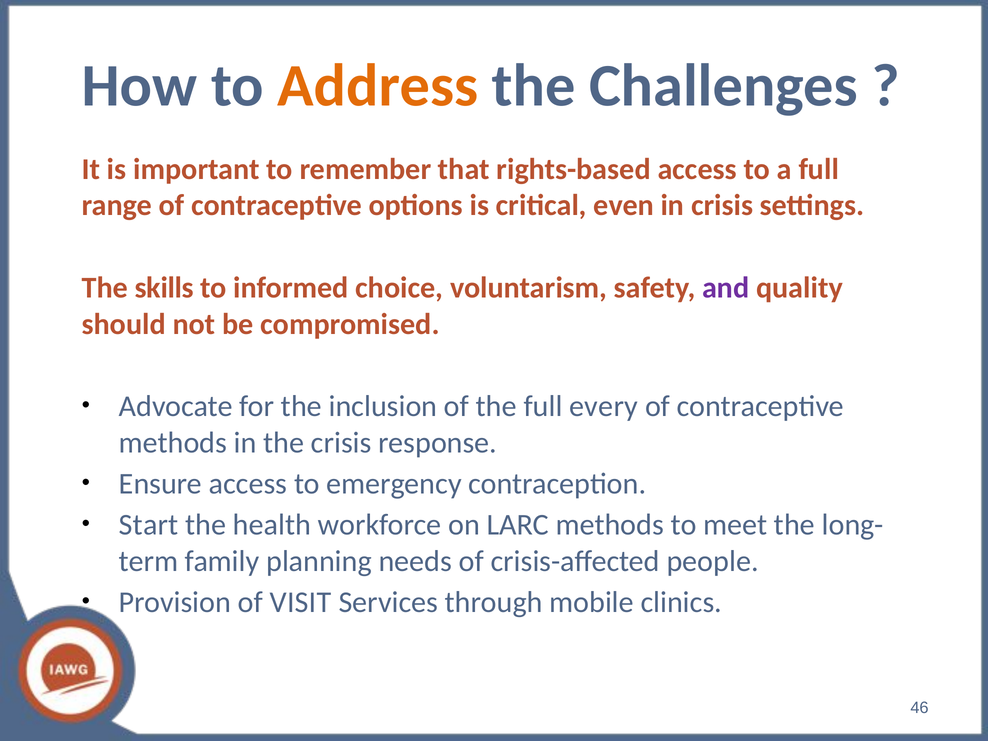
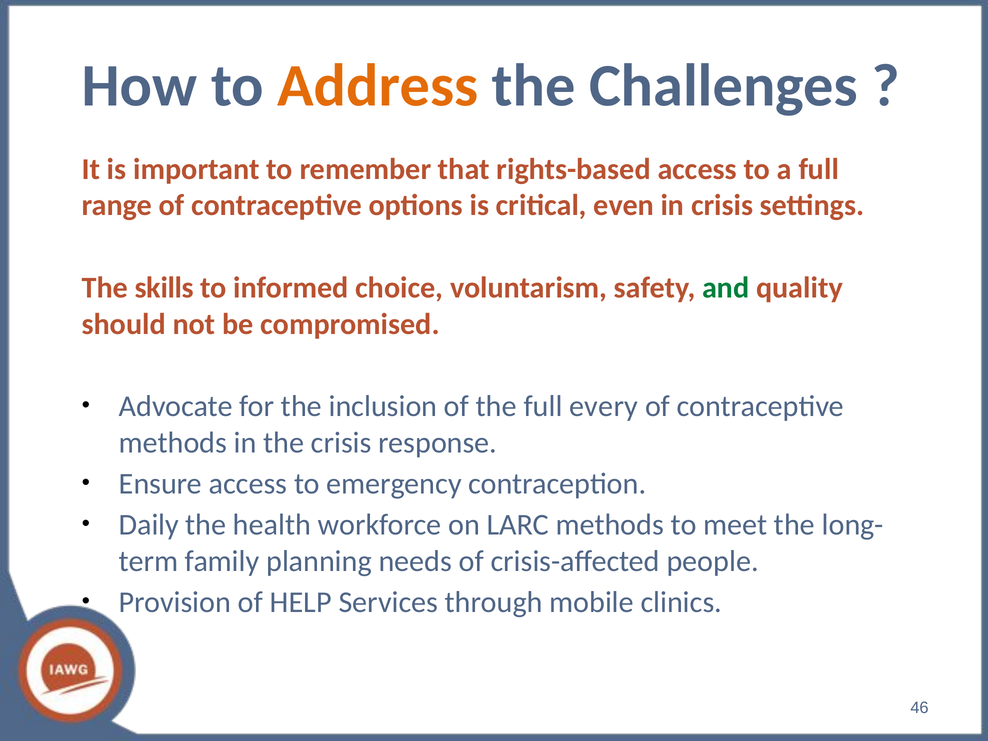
and colour: purple -> green
Start: Start -> Daily
VISIT: VISIT -> HELP
